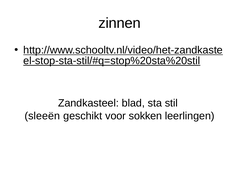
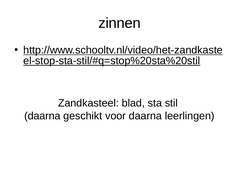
sleeën at (42, 116): sleeën -> daarna
voor sokken: sokken -> daarna
